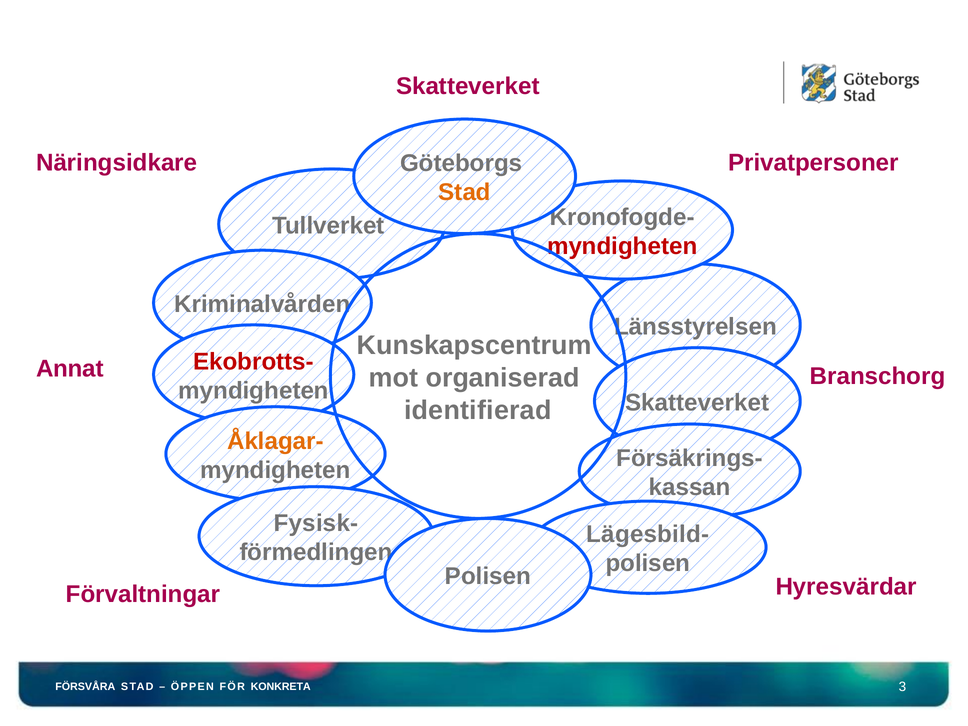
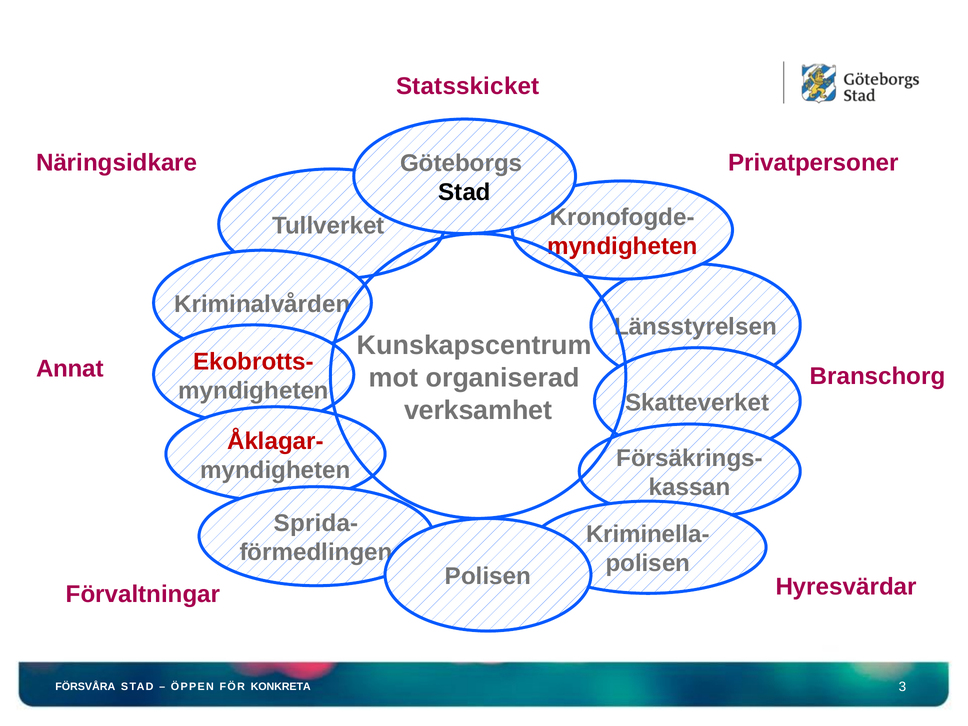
Skatteverket at (468, 86): Skatteverket -> Statsskicket
Stad at (465, 193) colour: orange -> black
identifierad: identifierad -> verksamhet
Åklagar- colour: orange -> red
Fysisk-: Fysisk- -> Sprida-
Lägesbild-: Lägesbild- -> Kriminella-
